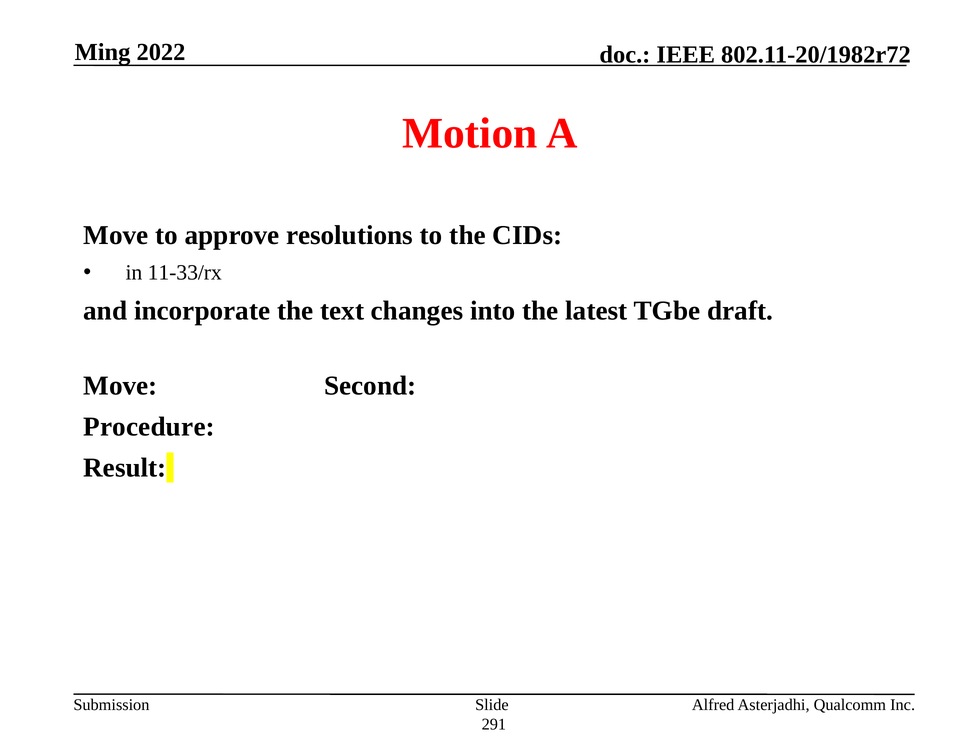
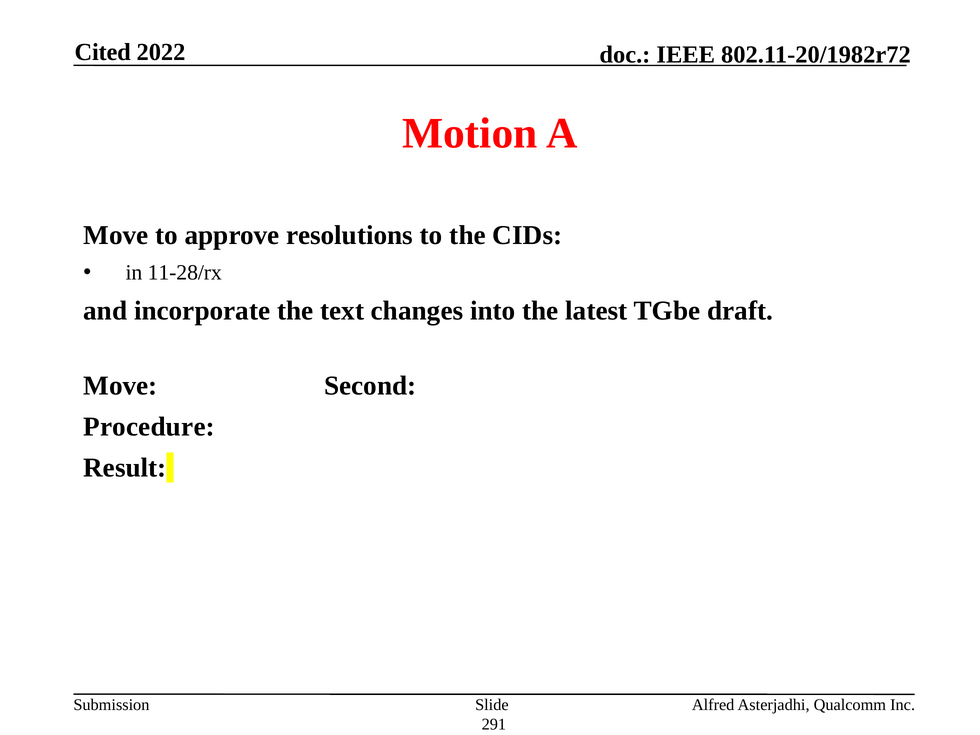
Ming: Ming -> Cited
11-33/rx: 11-33/rx -> 11-28/rx
